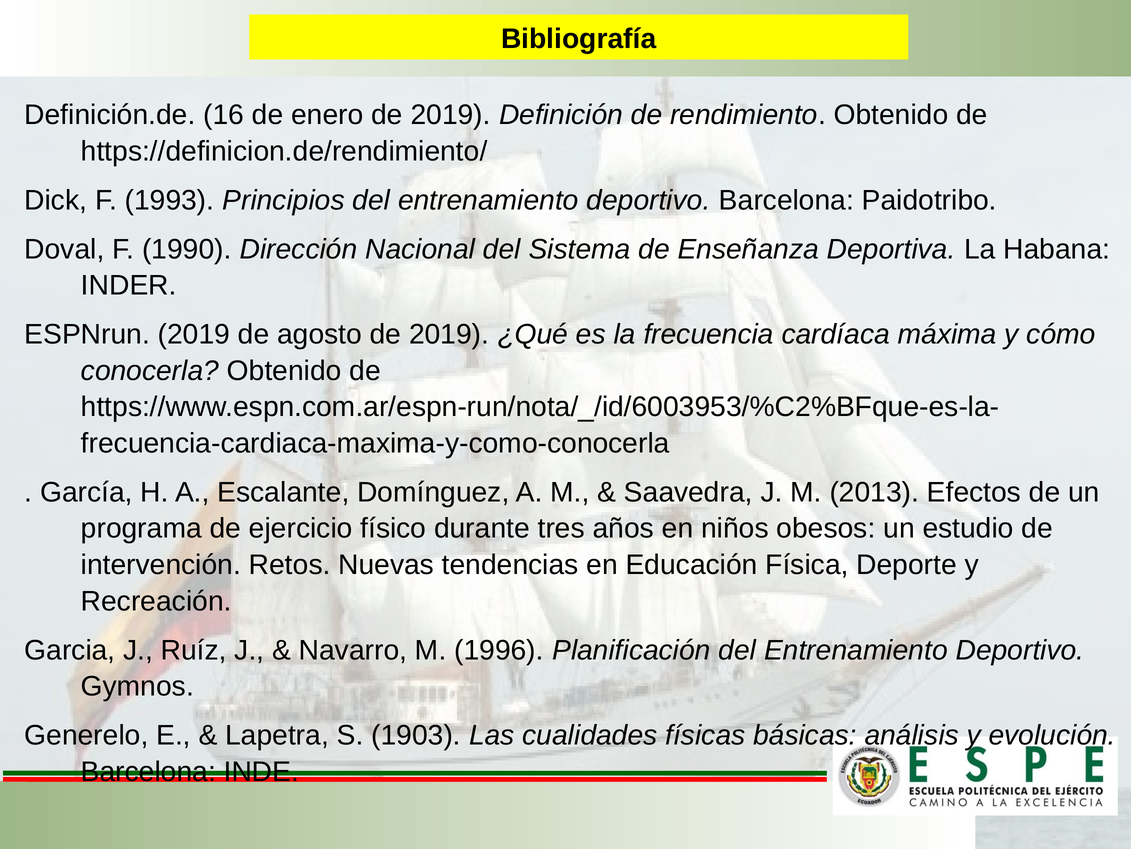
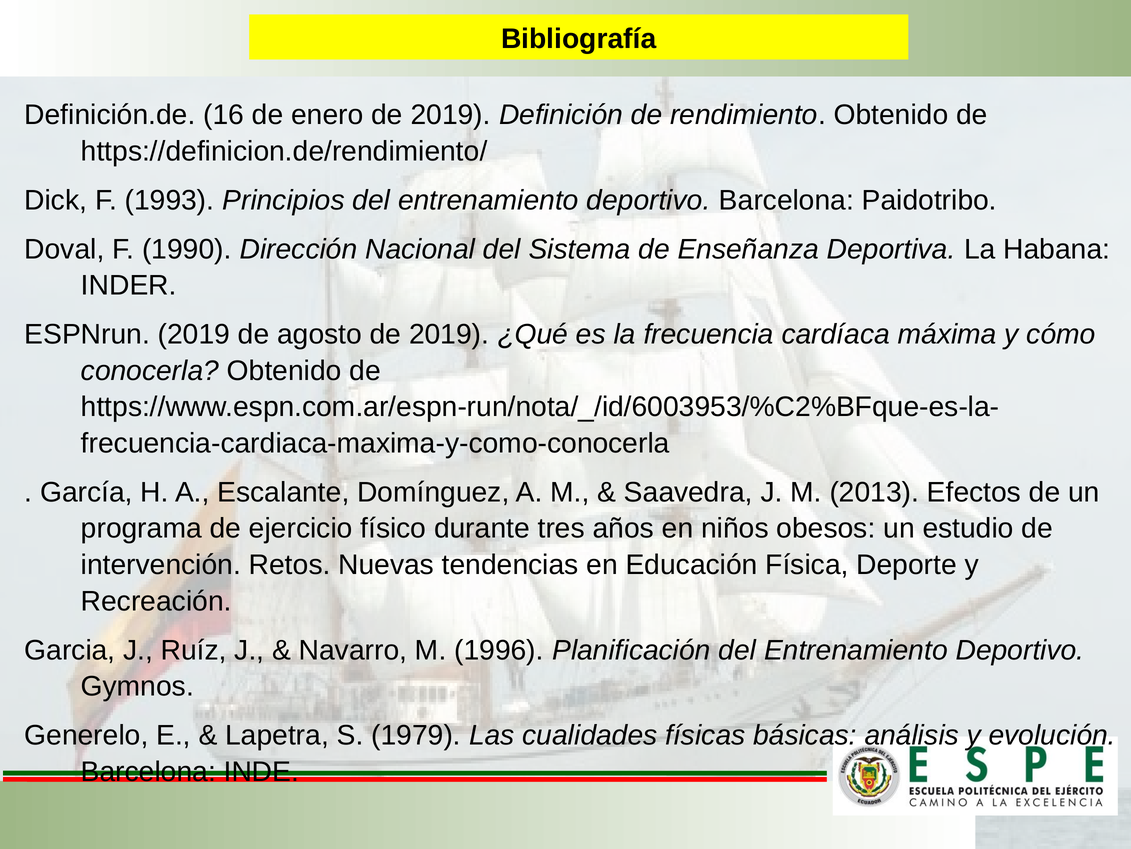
1903: 1903 -> 1979
